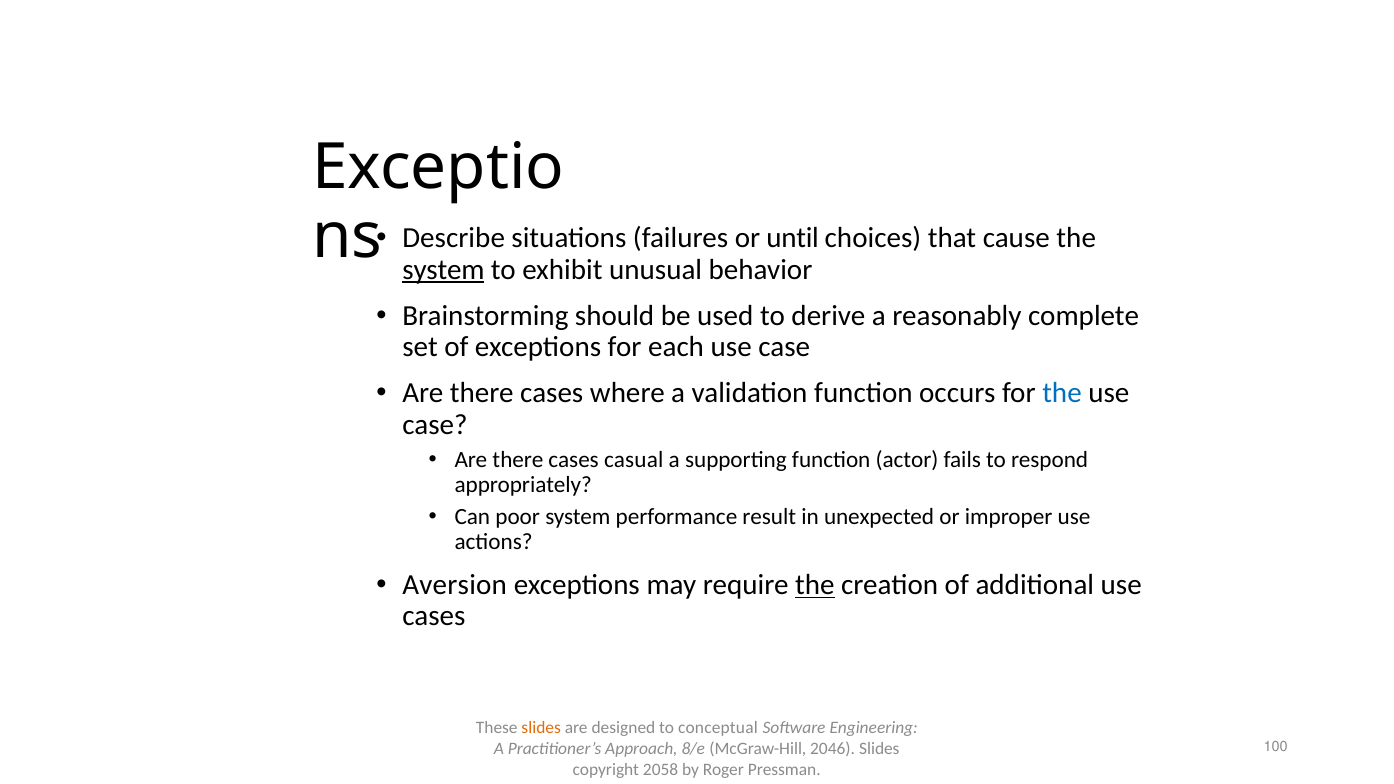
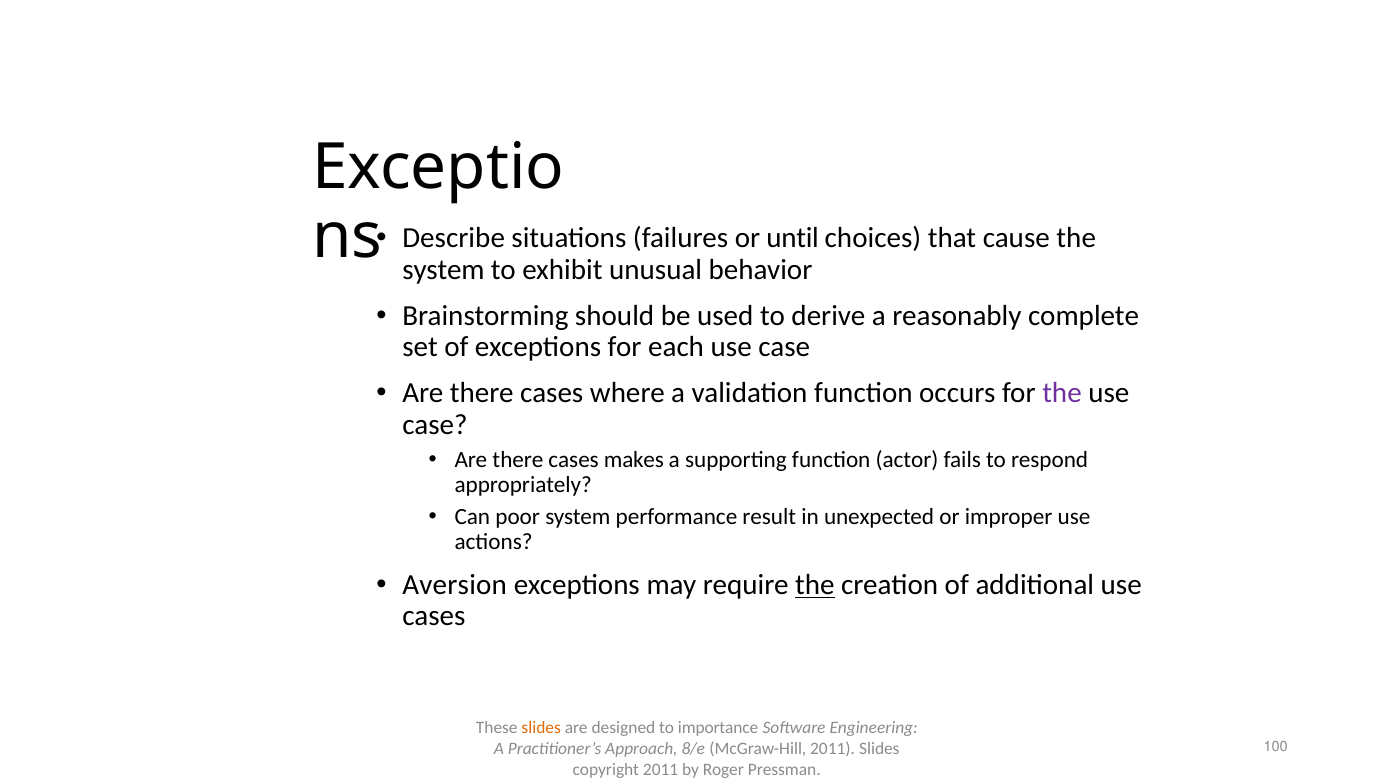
system at (443, 270) underline: present -> none
the at (1062, 393) colour: blue -> purple
casual: casual -> makes
conceptual: conceptual -> importance
McGraw-Hill 2046: 2046 -> 2011
copyright 2058: 2058 -> 2011
